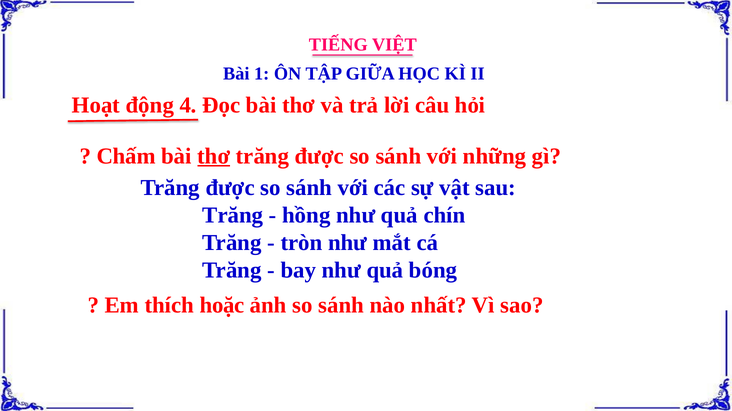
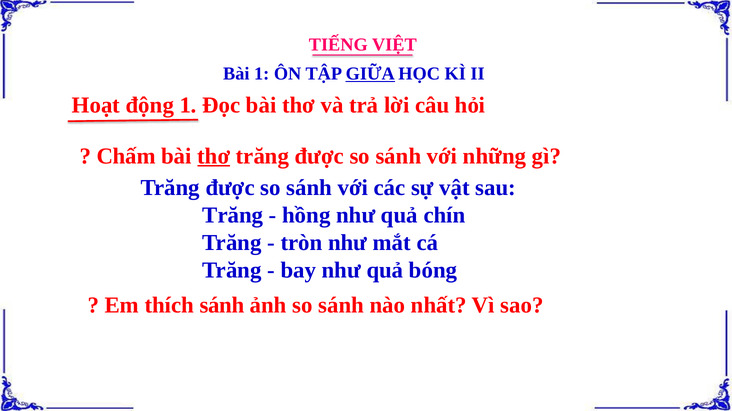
GIỮA underline: none -> present
động 4: 4 -> 1
thích hoặc: hoặc -> sánh
